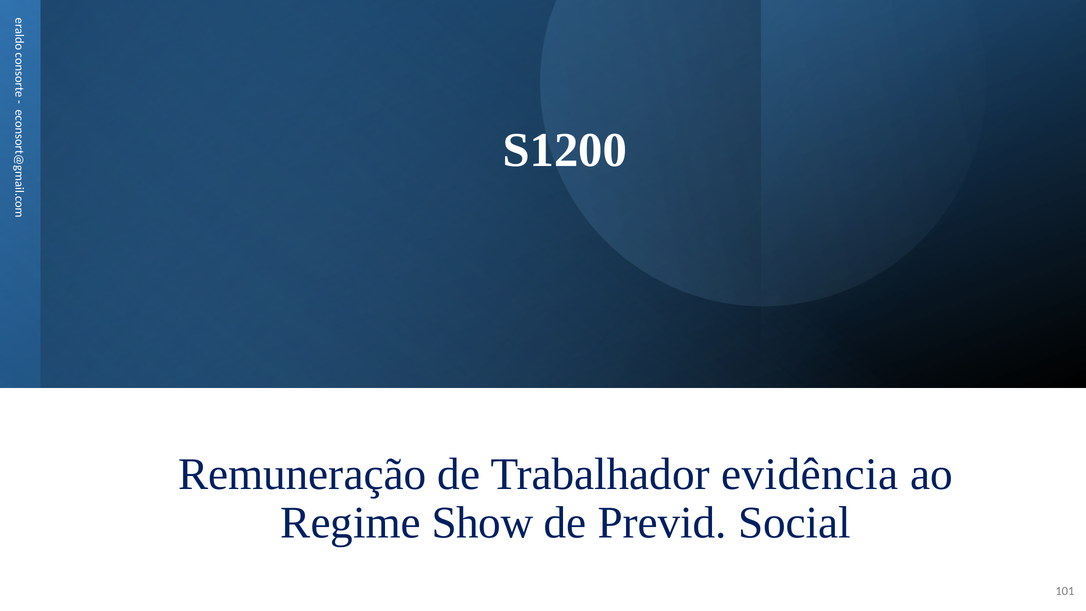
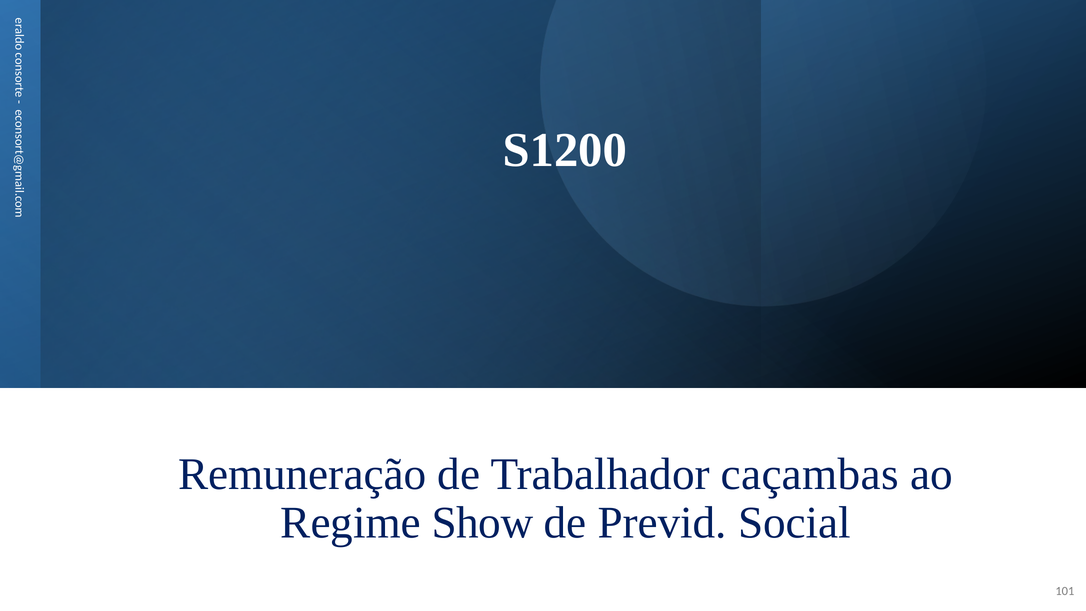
evidência: evidência -> caçambas
